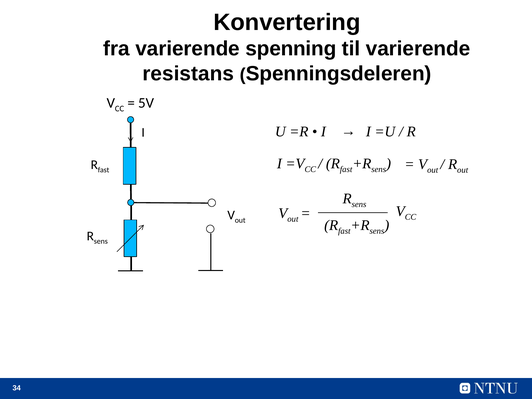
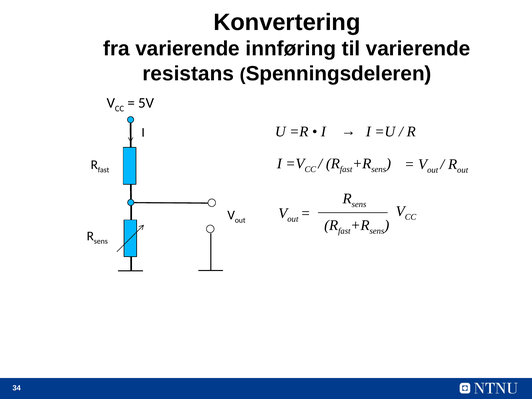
spenning: spenning -> innføring
